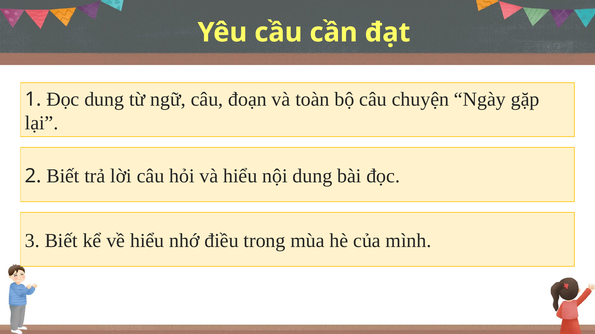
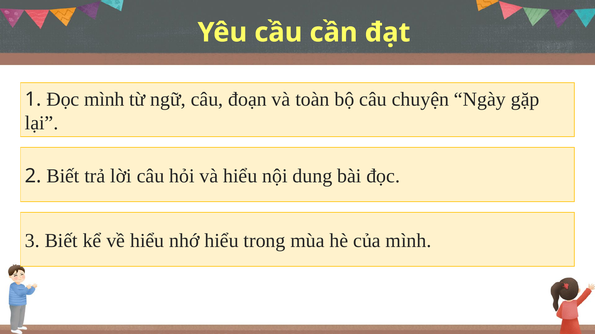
Đọc dung: dung -> mình
nhớ điều: điều -> hiểu
